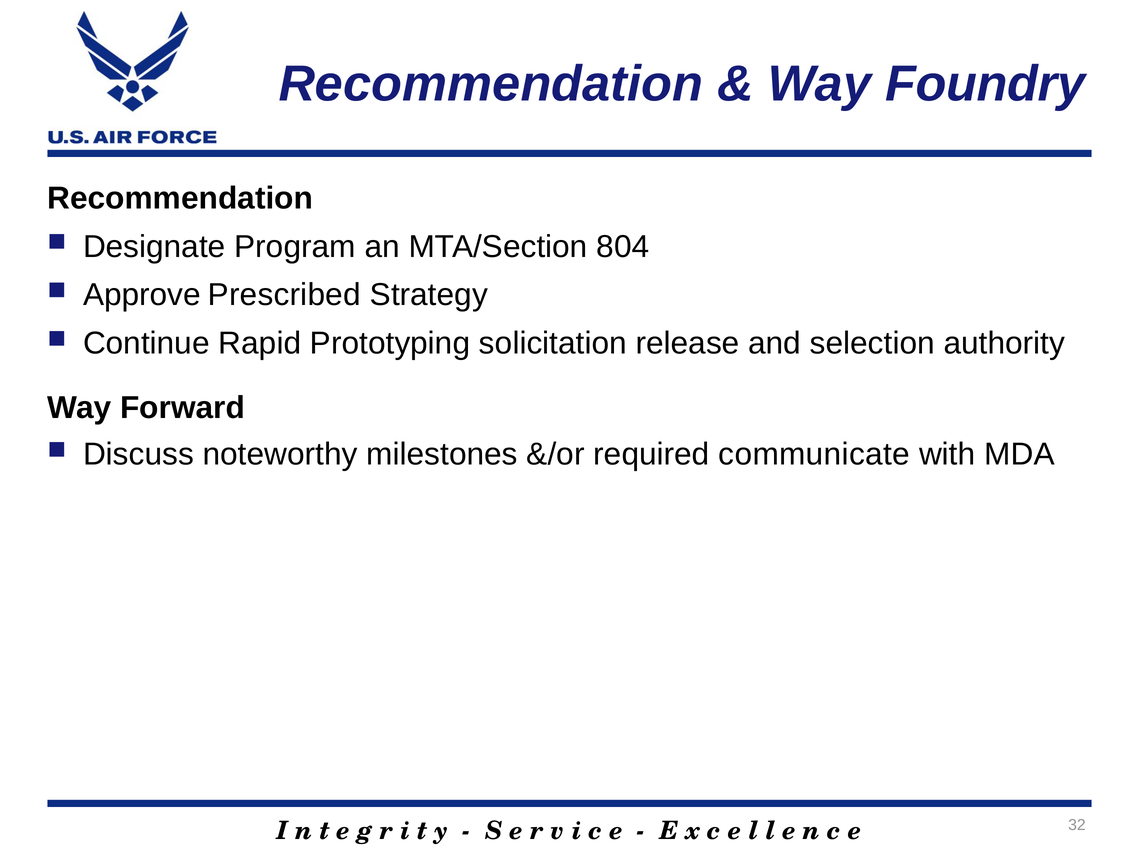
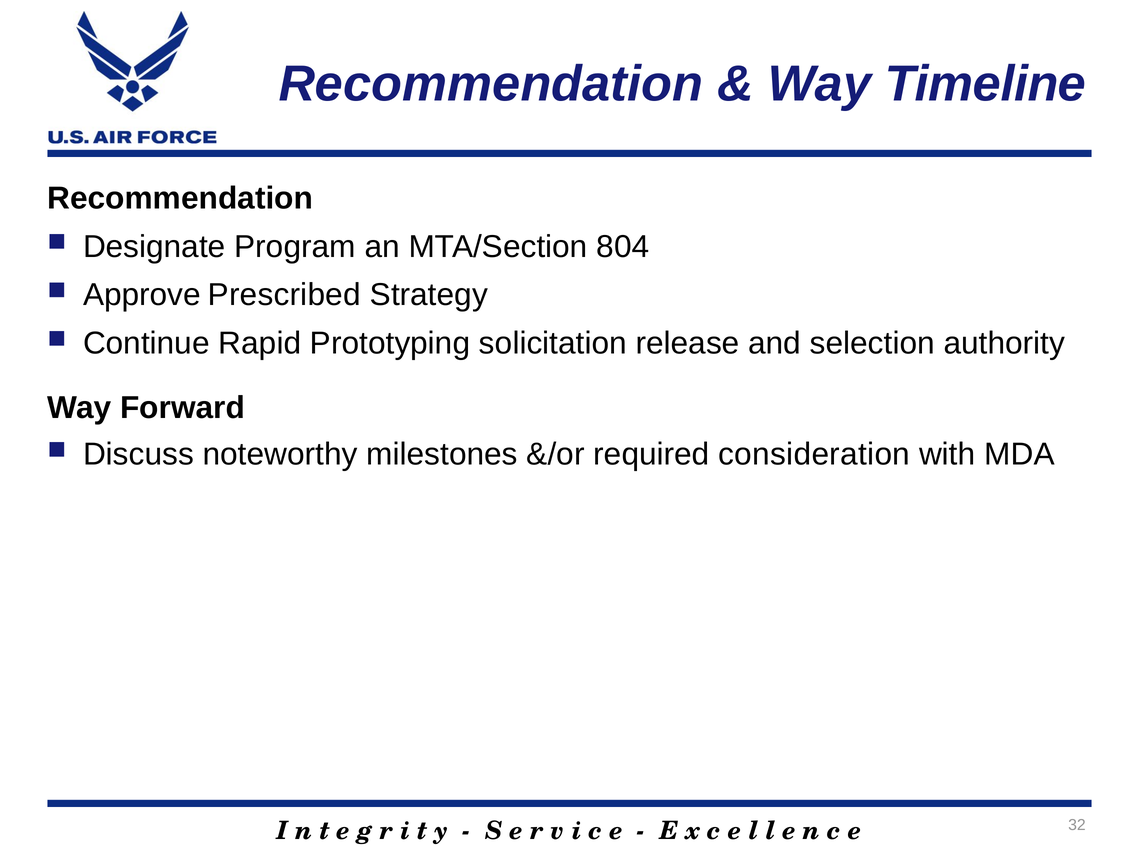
Foundry: Foundry -> Timeline
communicate: communicate -> consideration
